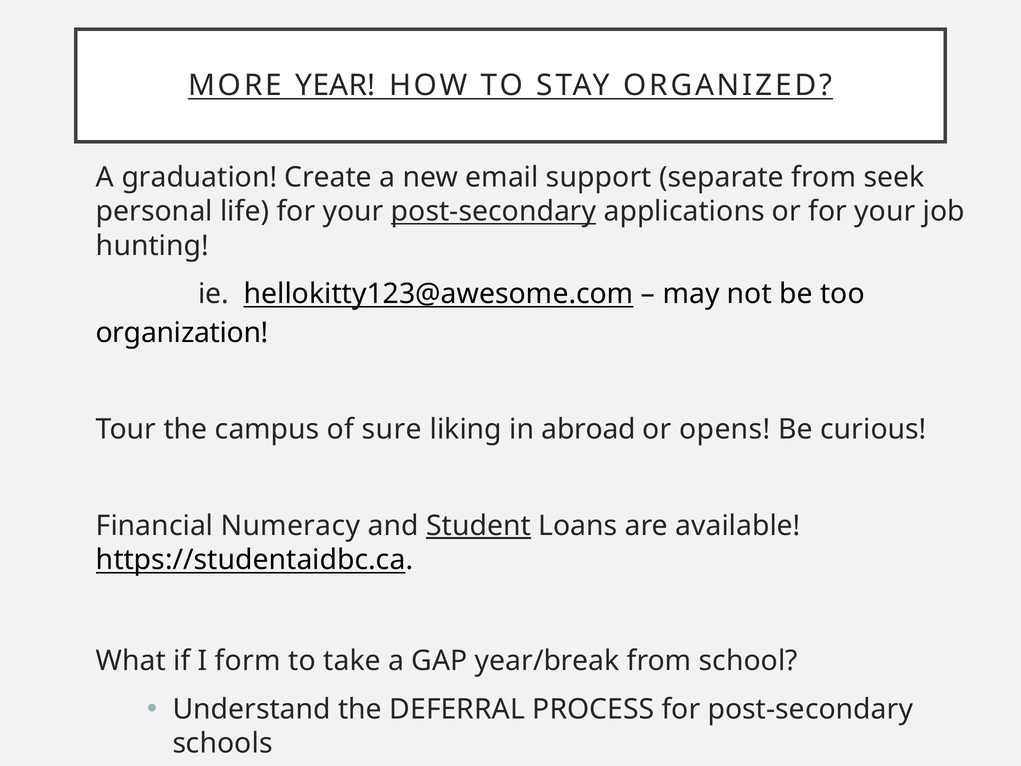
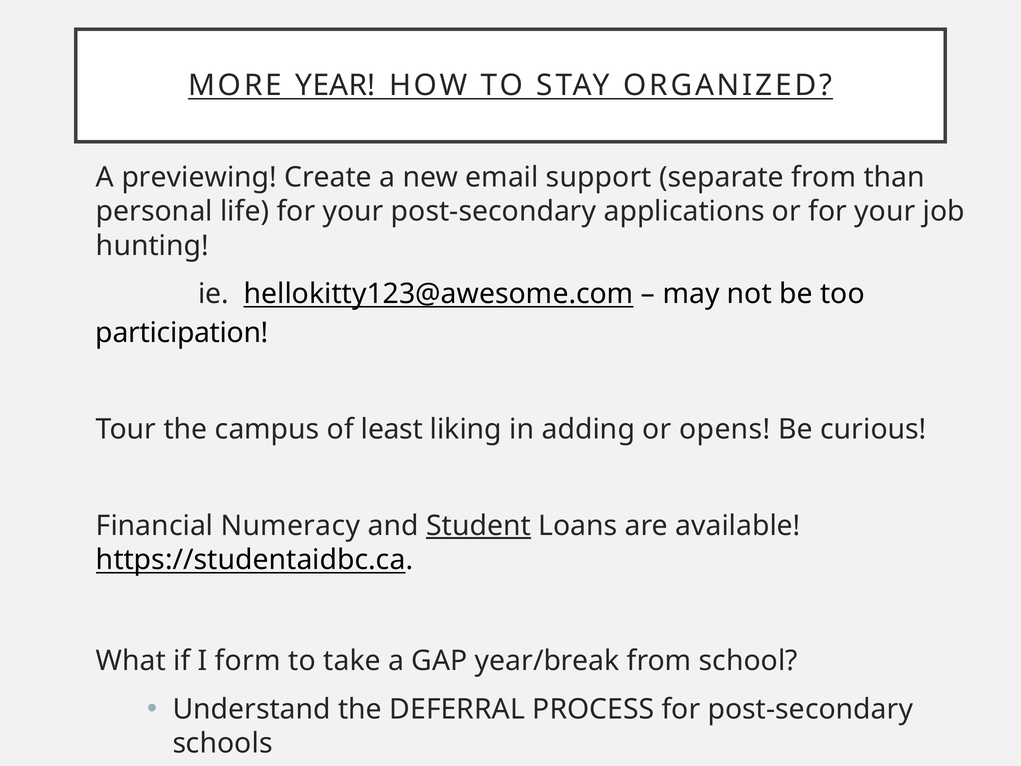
graduation: graduation -> previewing
seek: seek -> than
post-secondary at (494, 212) underline: present -> none
organization: organization -> participation
sure: sure -> least
abroad: abroad -> adding
